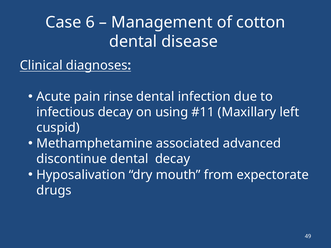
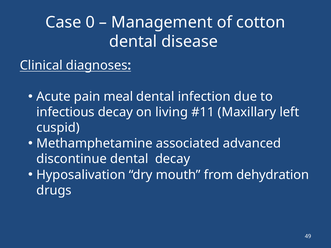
6: 6 -> 0
rinse: rinse -> meal
using: using -> living
expectorate: expectorate -> dehydration
